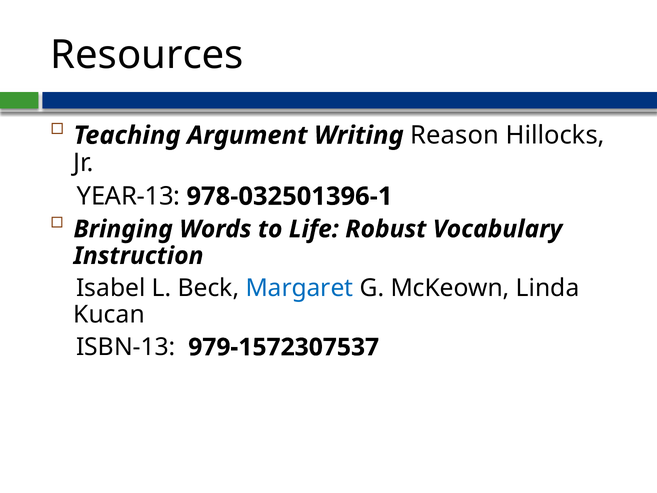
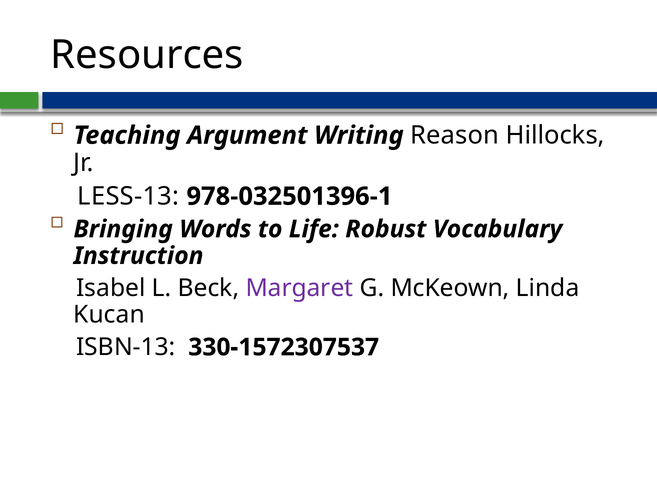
YEAR-13: YEAR-13 -> LESS-13
Margaret colour: blue -> purple
979-1572307537: 979-1572307537 -> 330-1572307537
